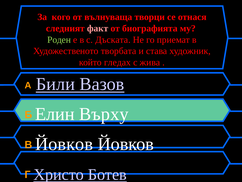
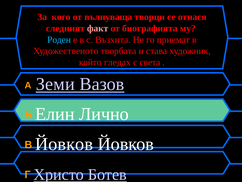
Роден colour: light green -> light blue
Дъската: Дъската -> Възхита
жива: жива -> света
Били: Били -> Земи
Върху: Върху -> Лично
